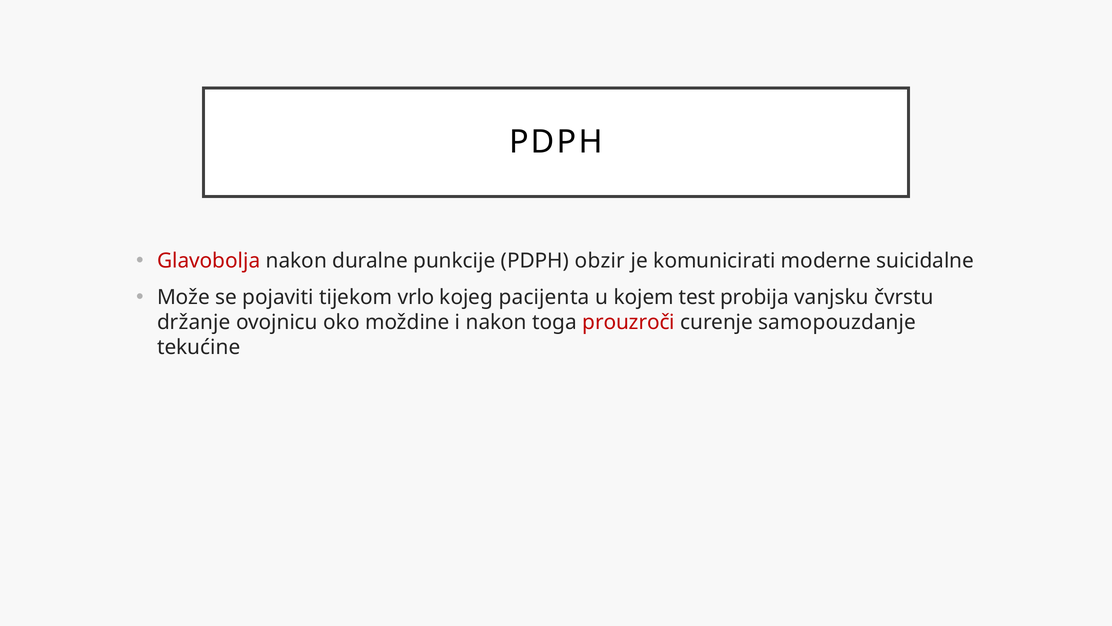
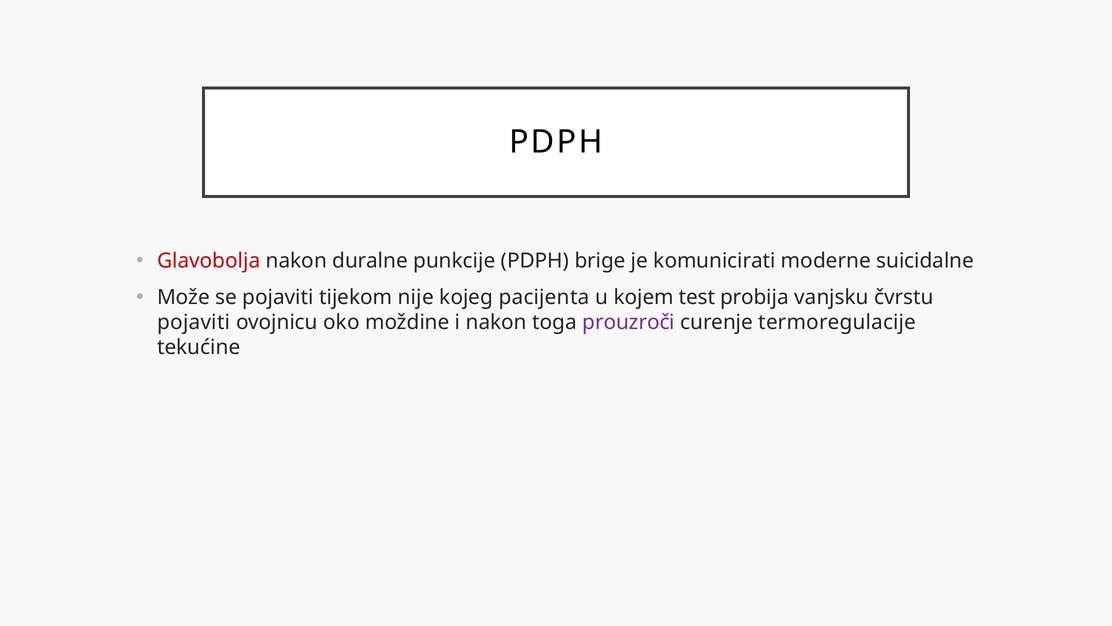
obzir: obzir -> brige
vrlo: vrlo -> nije
držanje at (194, 322): držanje -> pojaviti
prouzroči colour: red -> purple
samopouzdanje: samopouzdanje -> termoregulacije
